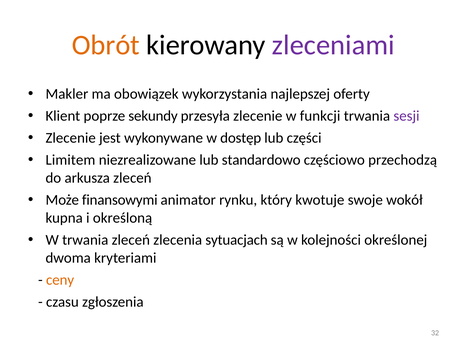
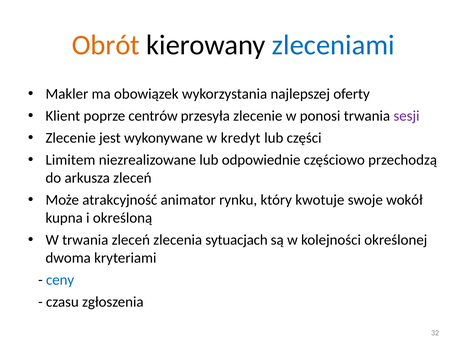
zleceniami colour: purple -> blue
sekundy: sekundy -> centrów
funkcji: funkcji -> ponosi
dostęp: dostęp -> kredyt
standardowo: standardowo -> odpowiednie
finansowymi: finansowymi -> atrakcyjność
ceny colour: orange -> blue
